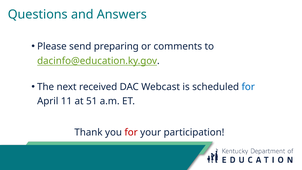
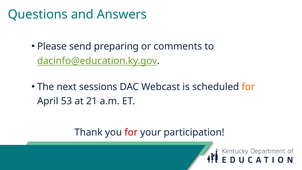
received: received -> sessions
for at (248, 87) colour: blue -> orange
11: 11 -> 53
51: 51 -> 21
